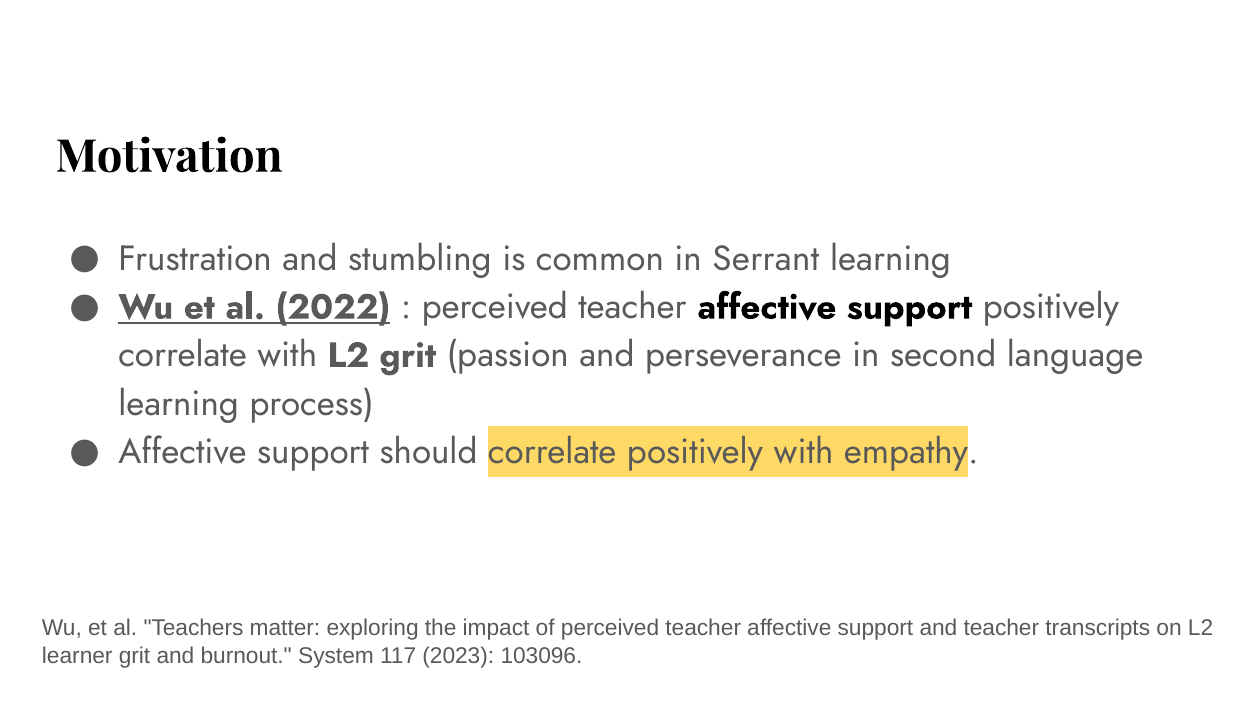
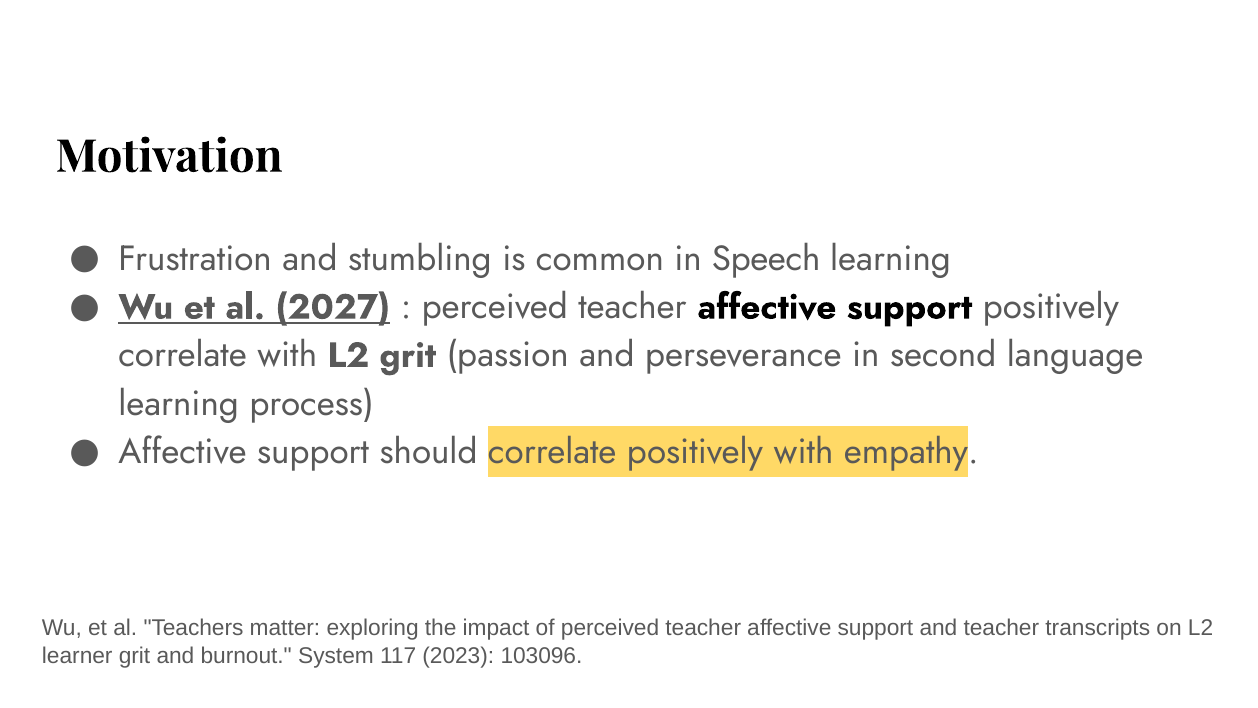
Serrant: Serrant -> Speech
2022: 2022 -> 2027
